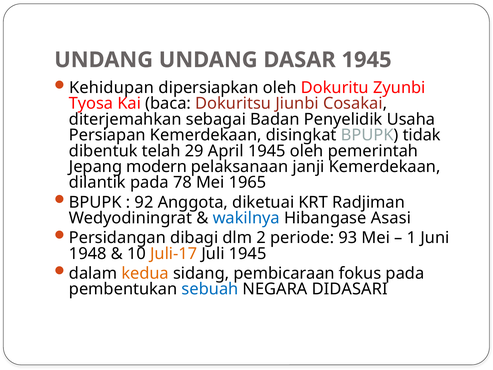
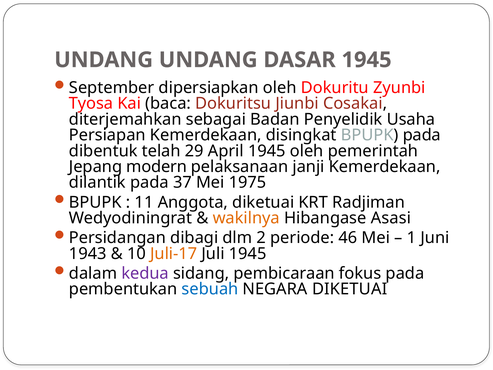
Kehidupan: Kehidupan -> September
BPUPK tidak: tidak -> pada
78: 78 -> 37
1965: 1965 -> 1975
92: 92 -> 11
wakilnya colour: blue -> orange
93: 93 -> 46
1948: 1948 -> 1943
kedua colour: orange -> purple
NEGARA DIDASARI: DIDASARI -> DIKETUAI
